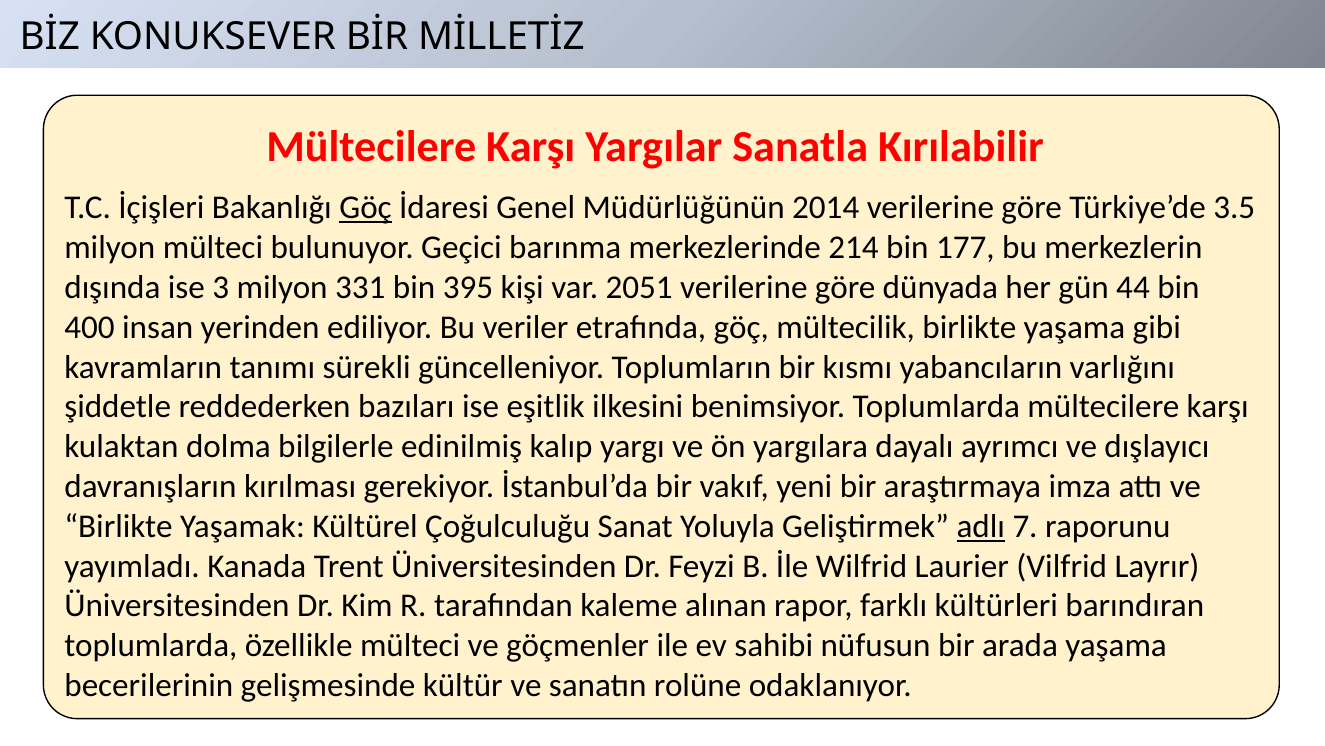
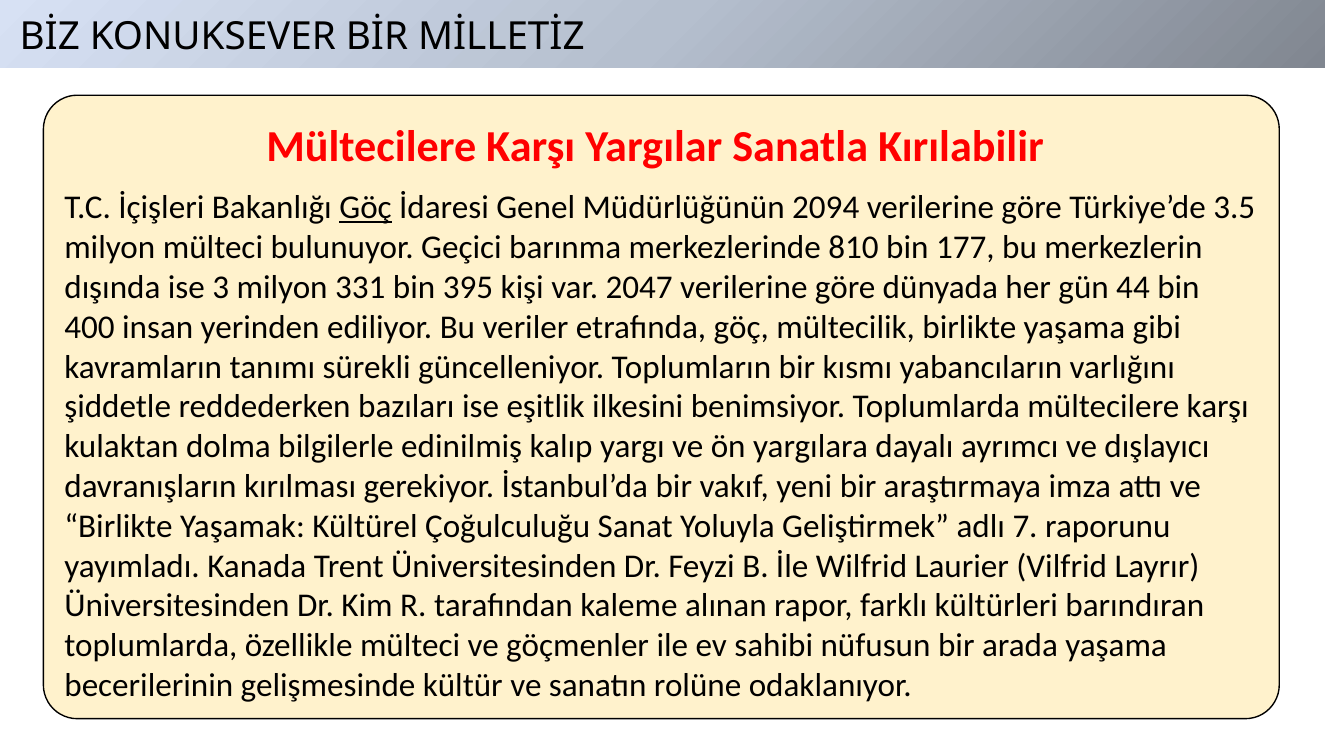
2014: 2014 -> 2094
214: 214 -> 810
2051: 2051 -> 2047
adlı underline: present -> none
